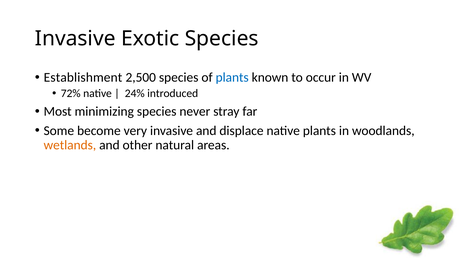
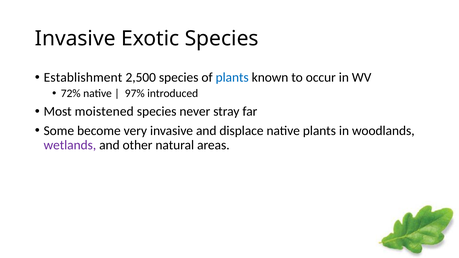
24%: 24% -> 97%
minimizing: minimizing -> moistened
wetlands colour: orange -> purple
